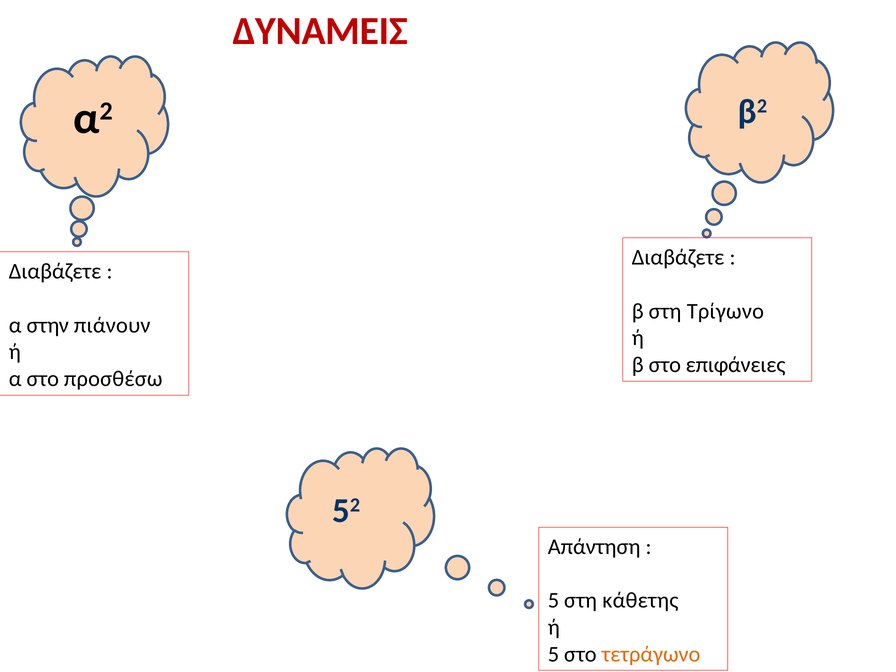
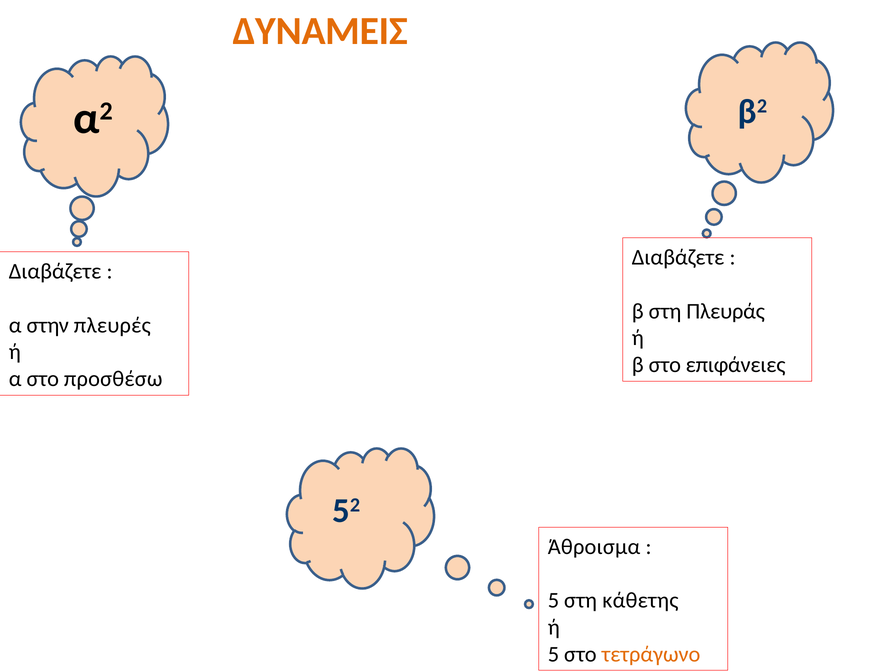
ΔΥΝΑΜΕΙΣ colour: red -> orange
Τρίγωνο: Τρίγωνο -> Πλευράς
πιάνουν: πιάνουν -> πλευρές
Απάντηση: Απάντηση -> Άθροισμα
